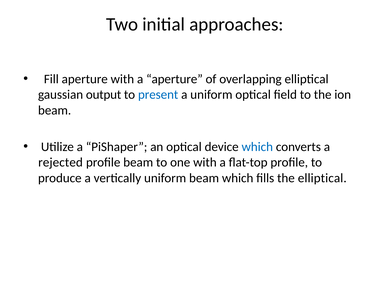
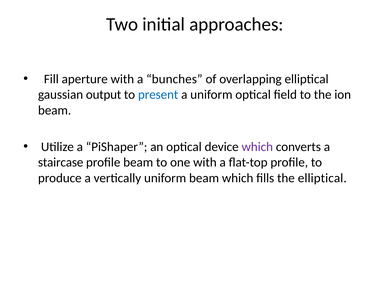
a aperture: aperture -> bunches
which at (257, 147) colour: blue -> purple
rejected: rejected -> staircase
